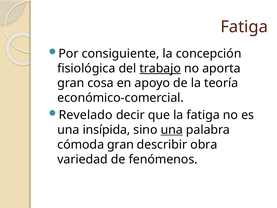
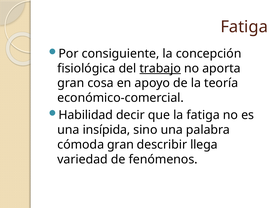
Revelado: Revelado -> Habilidad
una at (172, 130) underline: present -> none
obra: obra -> llega
